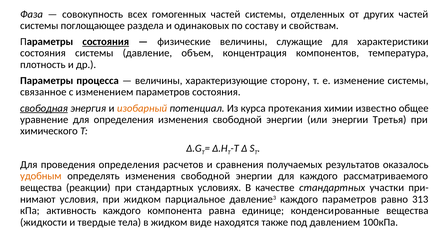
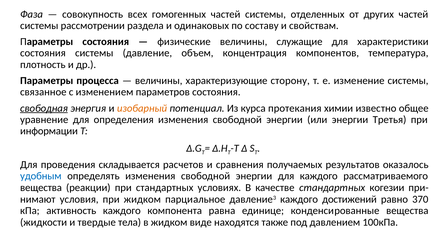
поглощающее: поглощающее -> рассмотрении
состояния at (106, 42) underline: present -> none
химического: химического -> информации
проведения определения: определения -> складывается
удобным colour: orange -> blue
участки: участки -> когезии
каждого параметров: параметров -> достижений
313: 313 -> 370
